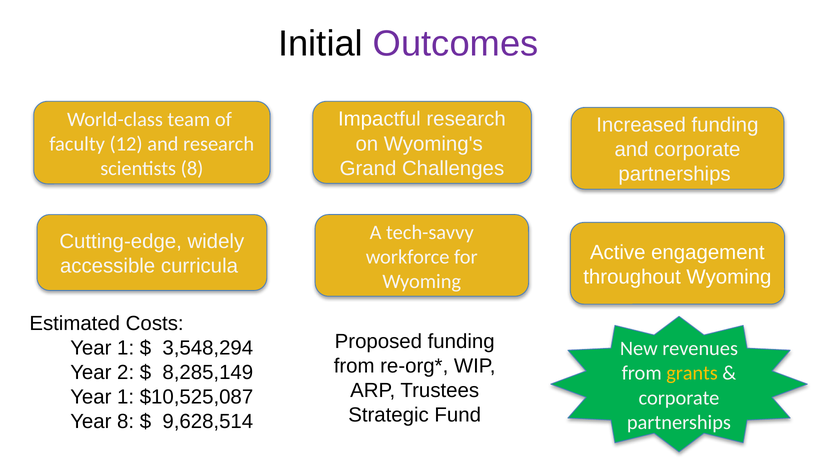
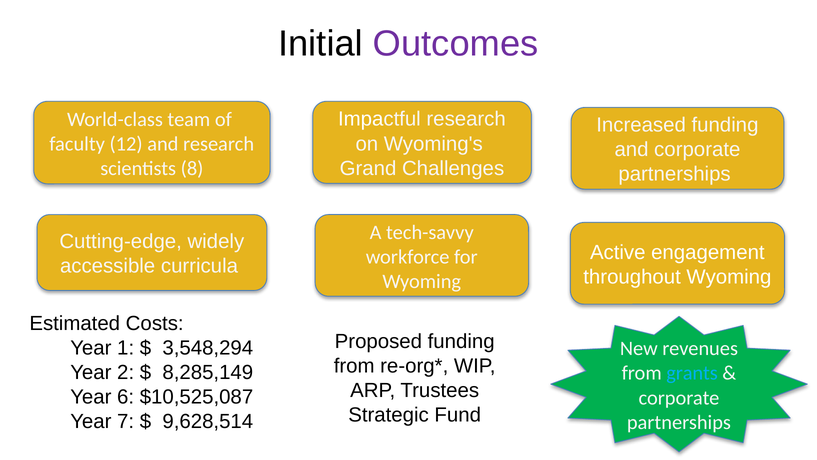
grants colour: yellow -> light blue
1 at (126, 397): 1 -> 6
Year 8: 8 -> 7
